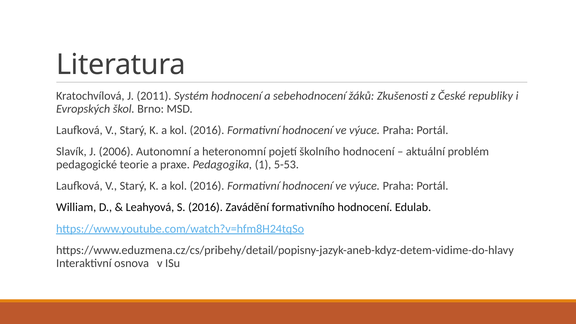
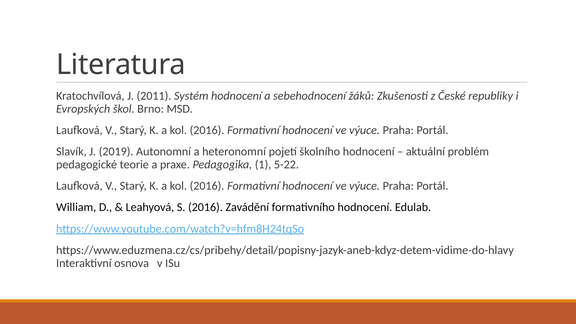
2006: 2006 -> 2019
5-53: 5-53 -> 5-22
